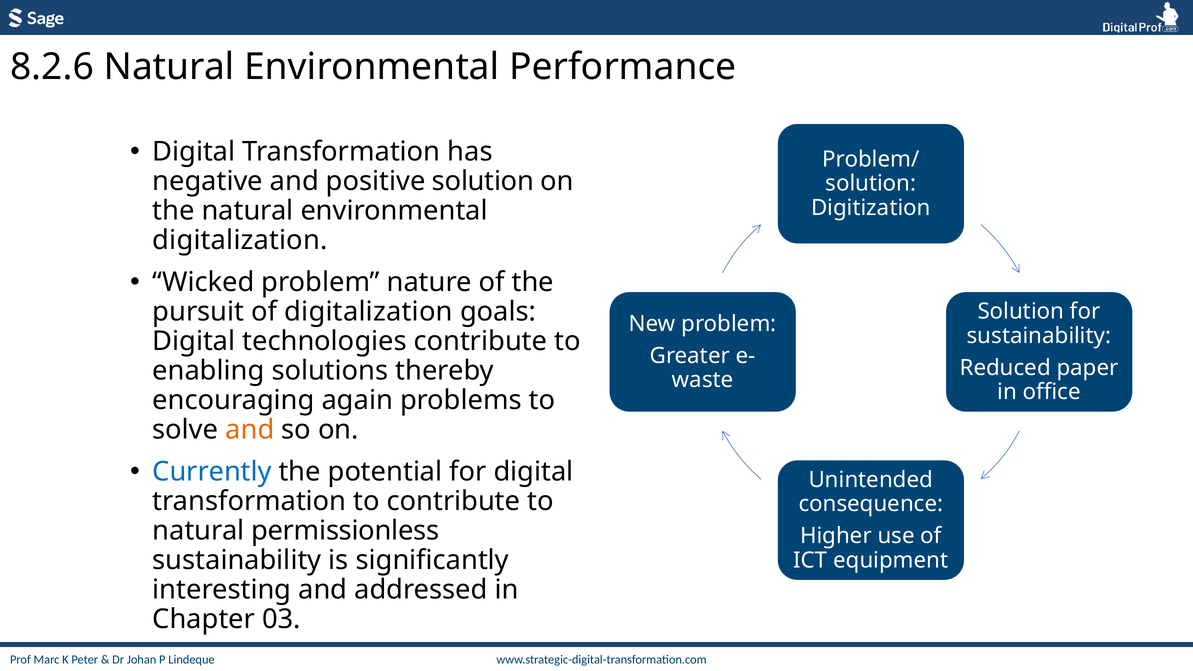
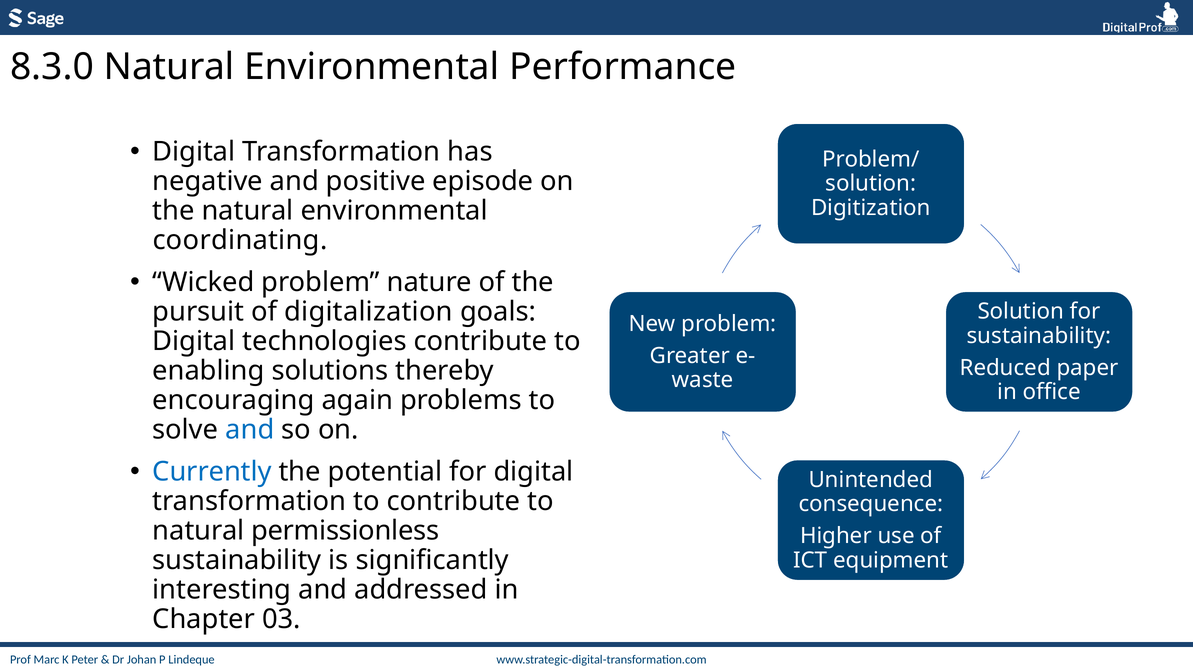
8.2.6: 8.2.6 -> 8.3.0
positive solution: solution -> episode
digitalization at (240, 240): digitalization -> coordinating
and at (250, 430) colour: orange -> blue
